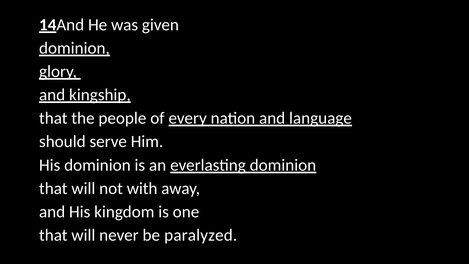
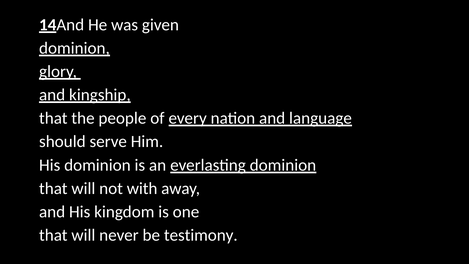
paralyzed: paralyzed -> testimony
